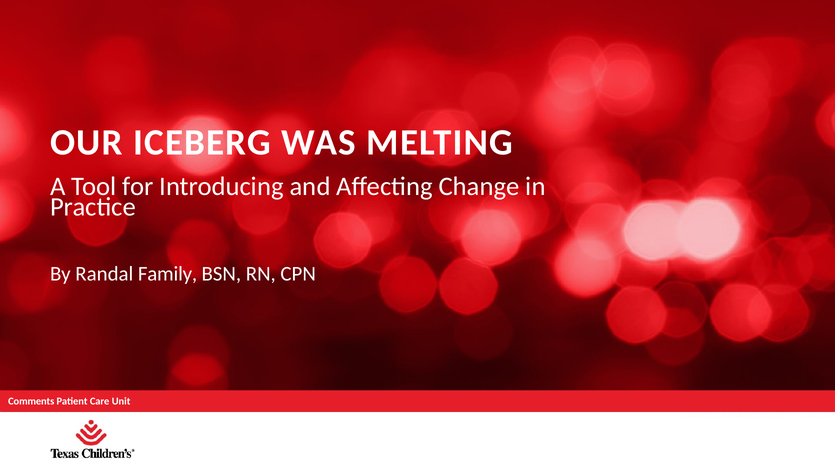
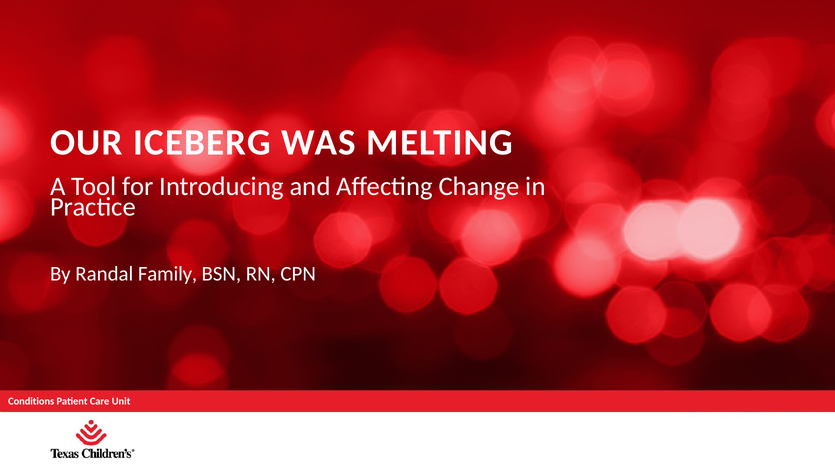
Comments: Comments -> Conditions
